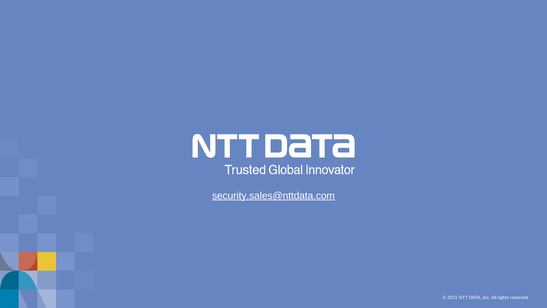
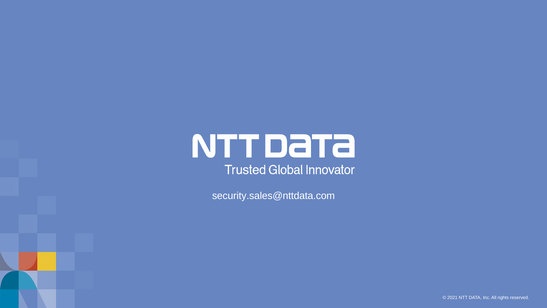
security.sales@nttdata.com underline: present -> none
